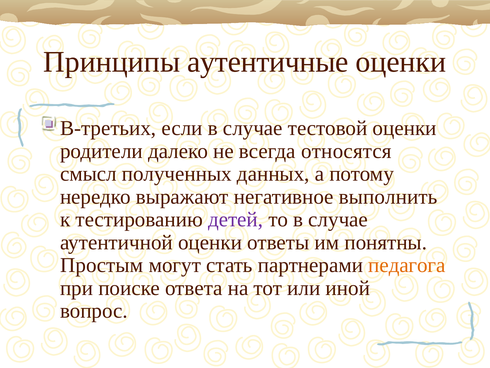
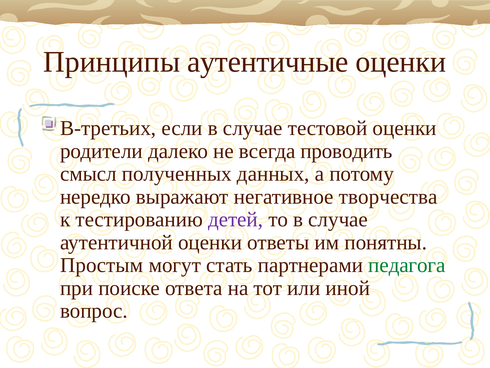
относятся: относятся -> проводить
выполнить: выполнить -> творчества
педагога colour: orange -> green
